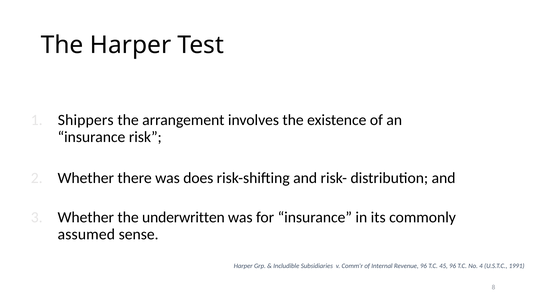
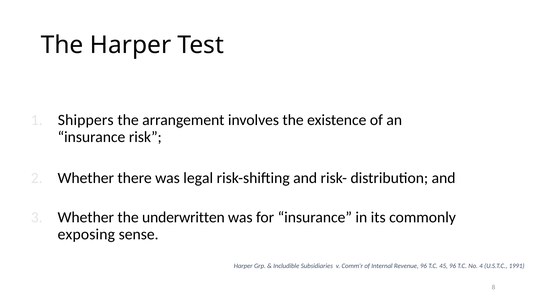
does: does -> legal
assumed: assumed -> exposing
